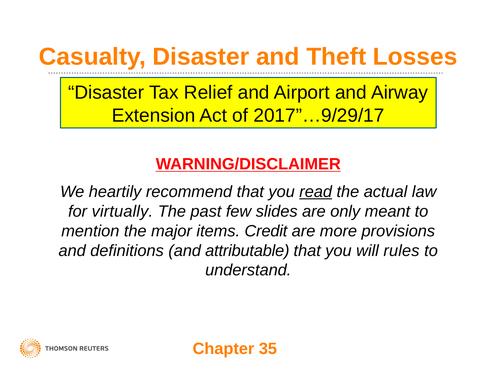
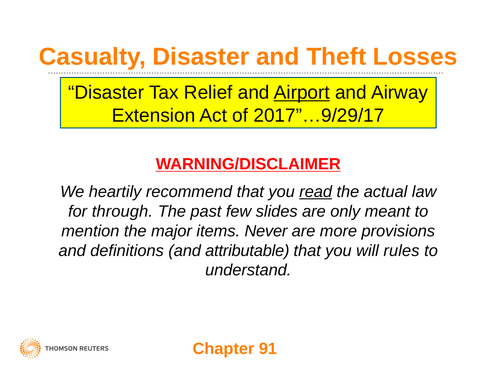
Airport underline: none -> present
virtually: virtually -> through
Credit: Credit -> Never
35: 35 -> 91
